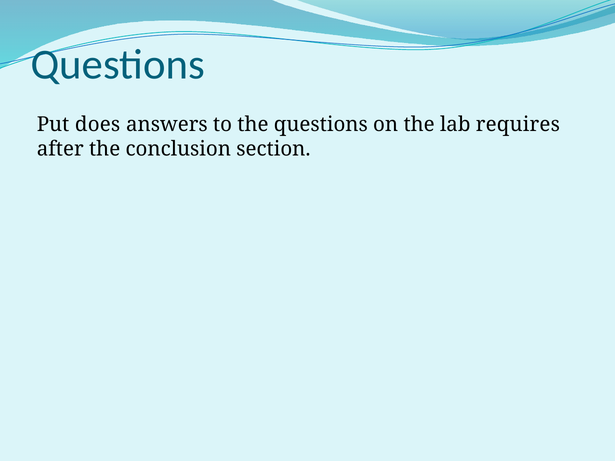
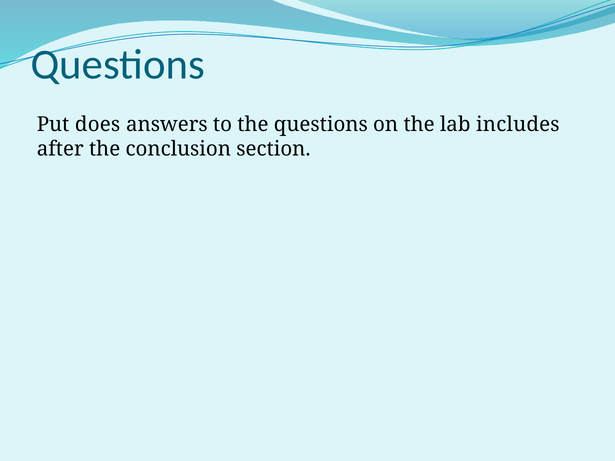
requires: requires -> includes
